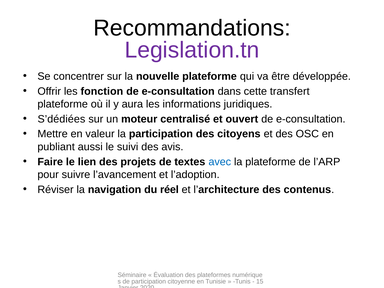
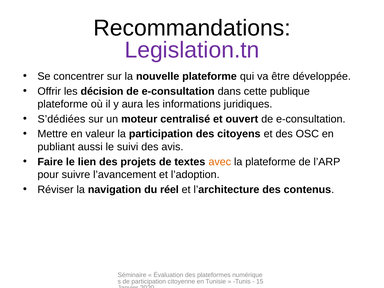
fonction: fonction -> décision
transfert: transfert -> publique
avec colour: blue -> orange
